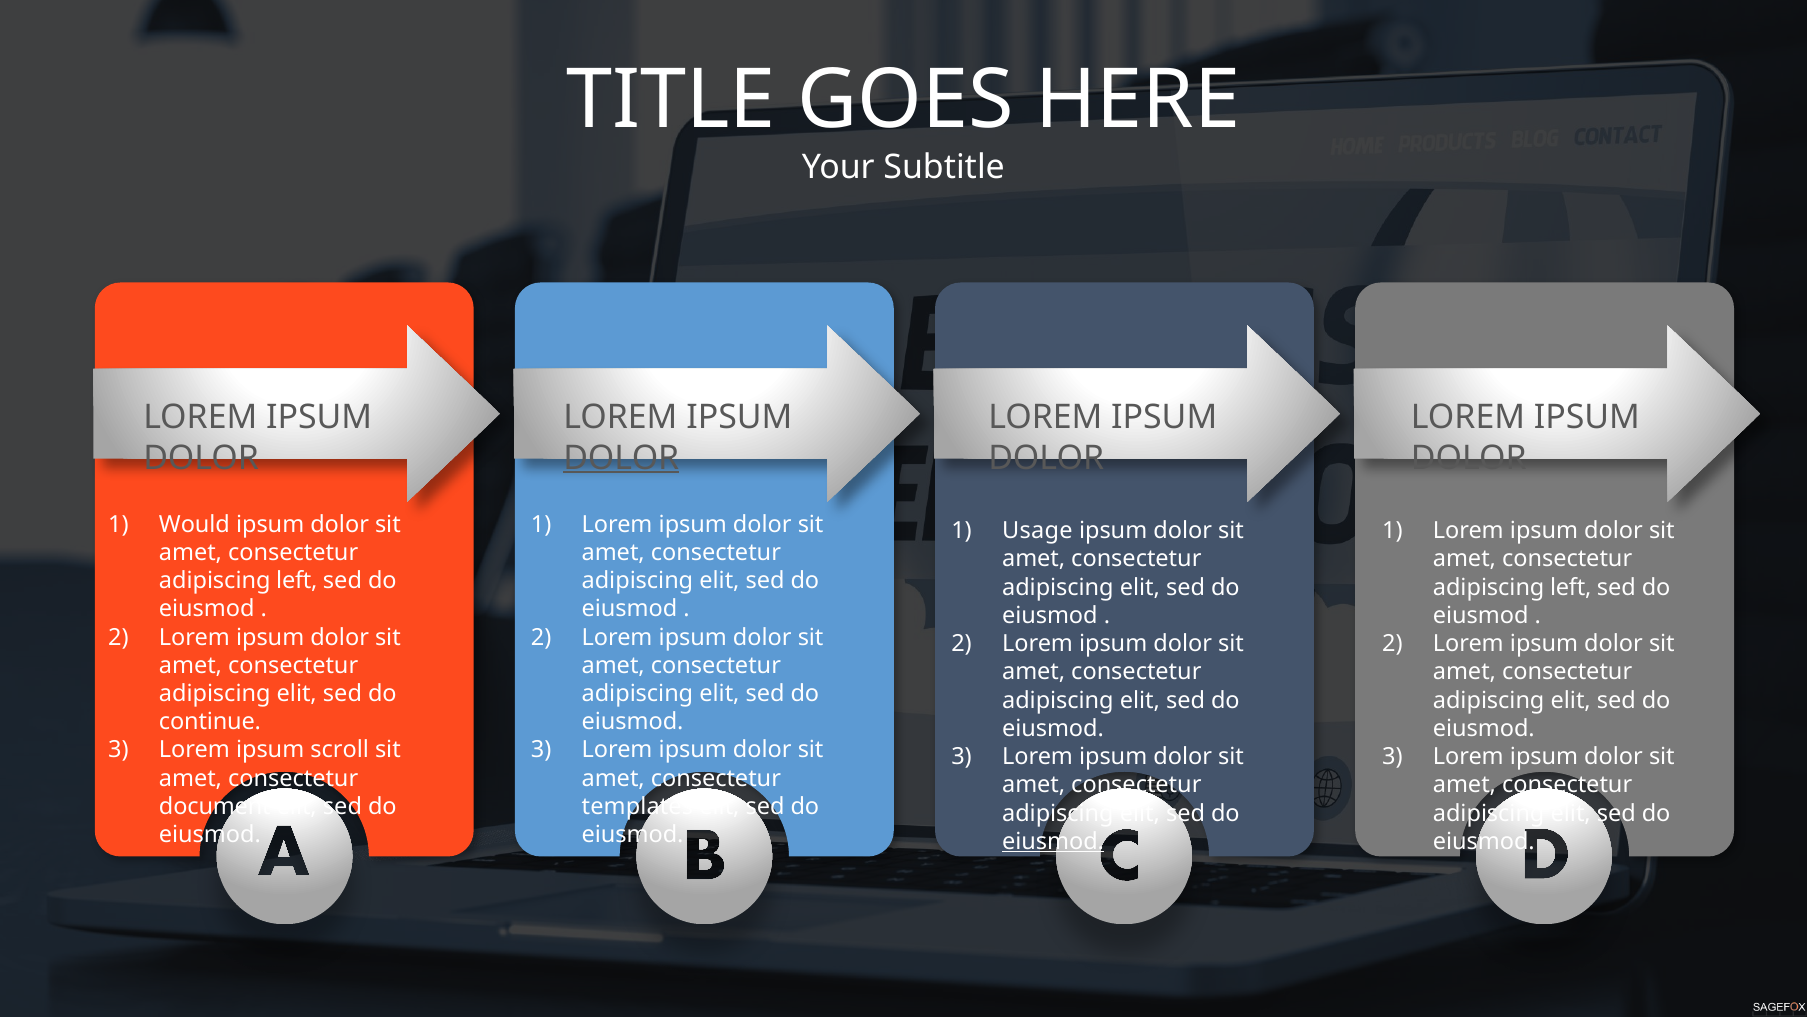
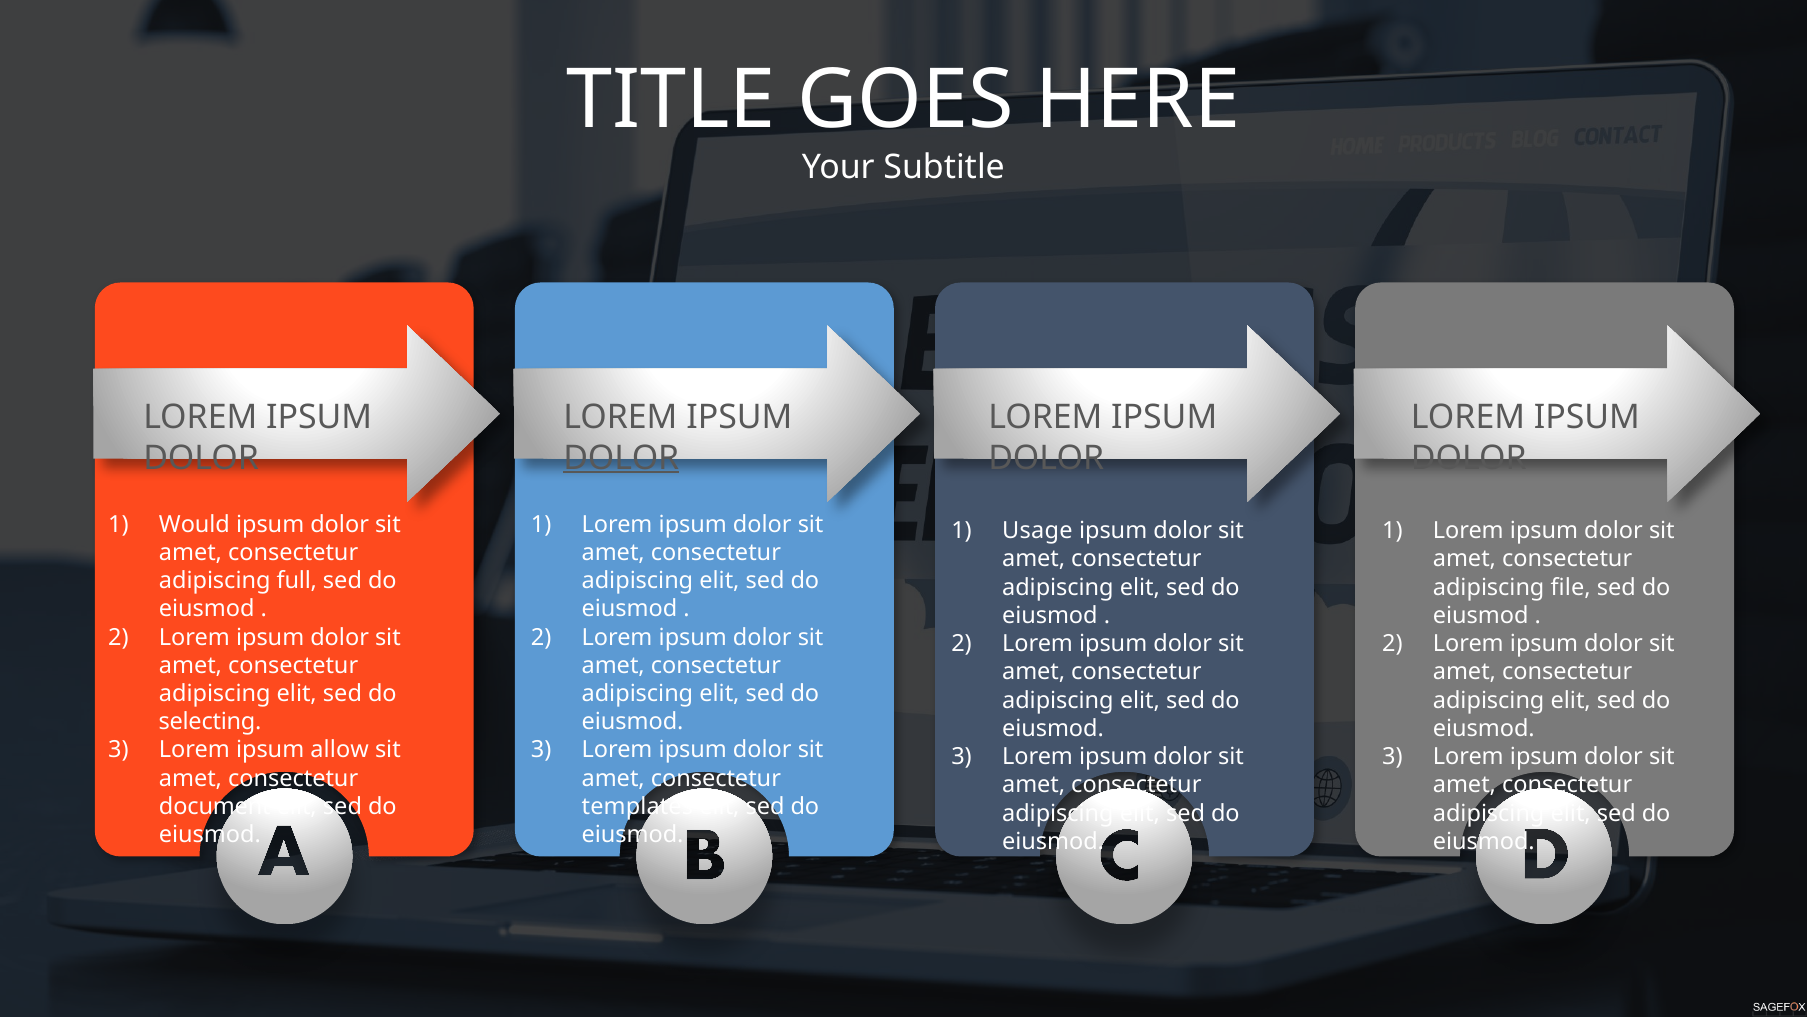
left at (297, 580): left -> full
left at (1571, 587): left -> file
continue: continue -> selecting
scroll: scroll -> allow
eiusmod at (1053, 841) underline: present -> none
